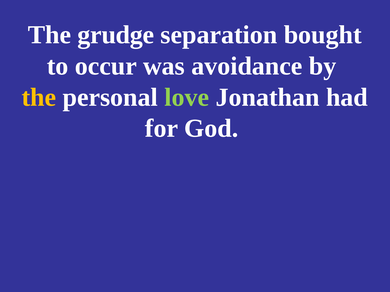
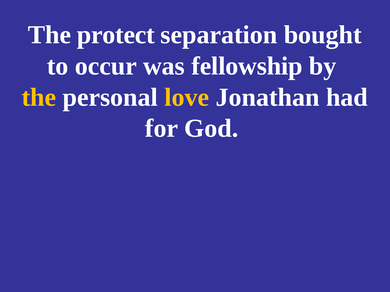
grudge: grudge -> protect
avoidance: avoidance -> fellowship
love colour: light green -> yellow
